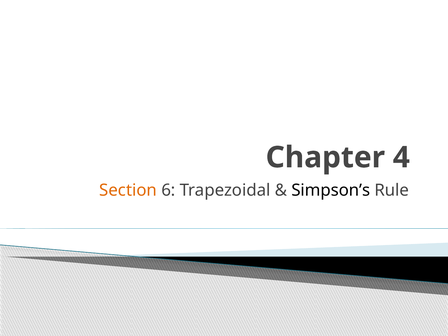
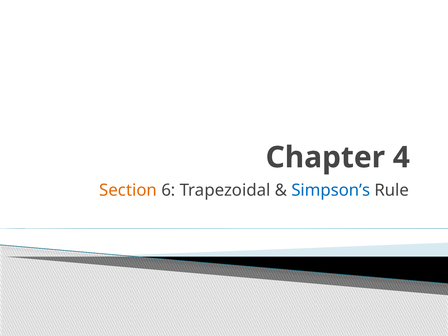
Simpson’s colour: black -> blue
